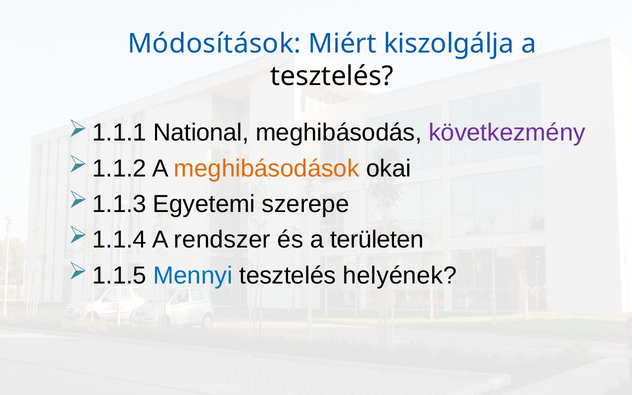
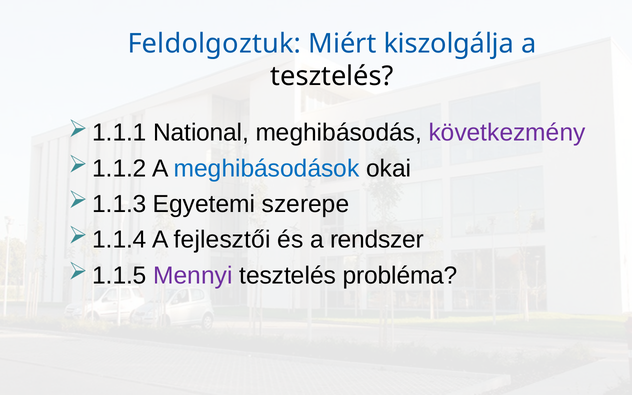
Módosítások: Módosítások -> Feldolgoztuk
meghibásodások colour: orange -> blue
rendszer: rendszer -> fejlesztői
területen: területen -> rendszer
Mennyi colour: blue -> purple
helyének: helyének -> probléma
